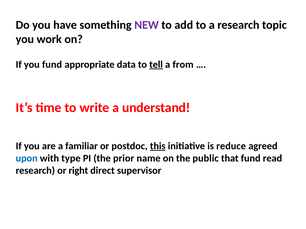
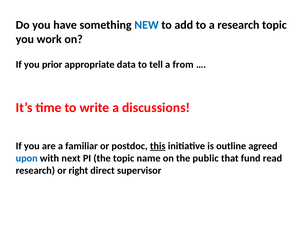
NEW colour: purple -> blue
you fund: fund -> prior
tell underline: present -> none
understand: understand -> discussions
reduce: reduce -> outline
type: type -> next
the prior: prior -> topic
